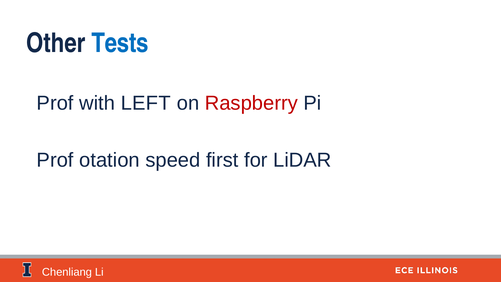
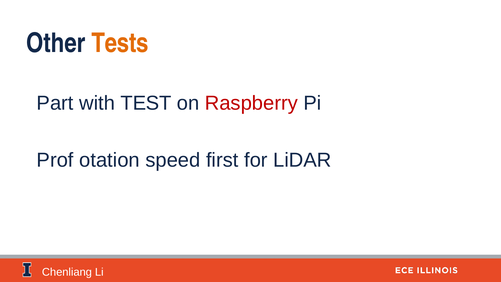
Tests colour: blue -> orange
Prof at (55, 103): Prof -> Part
LEFT: LEFT -> TEST
